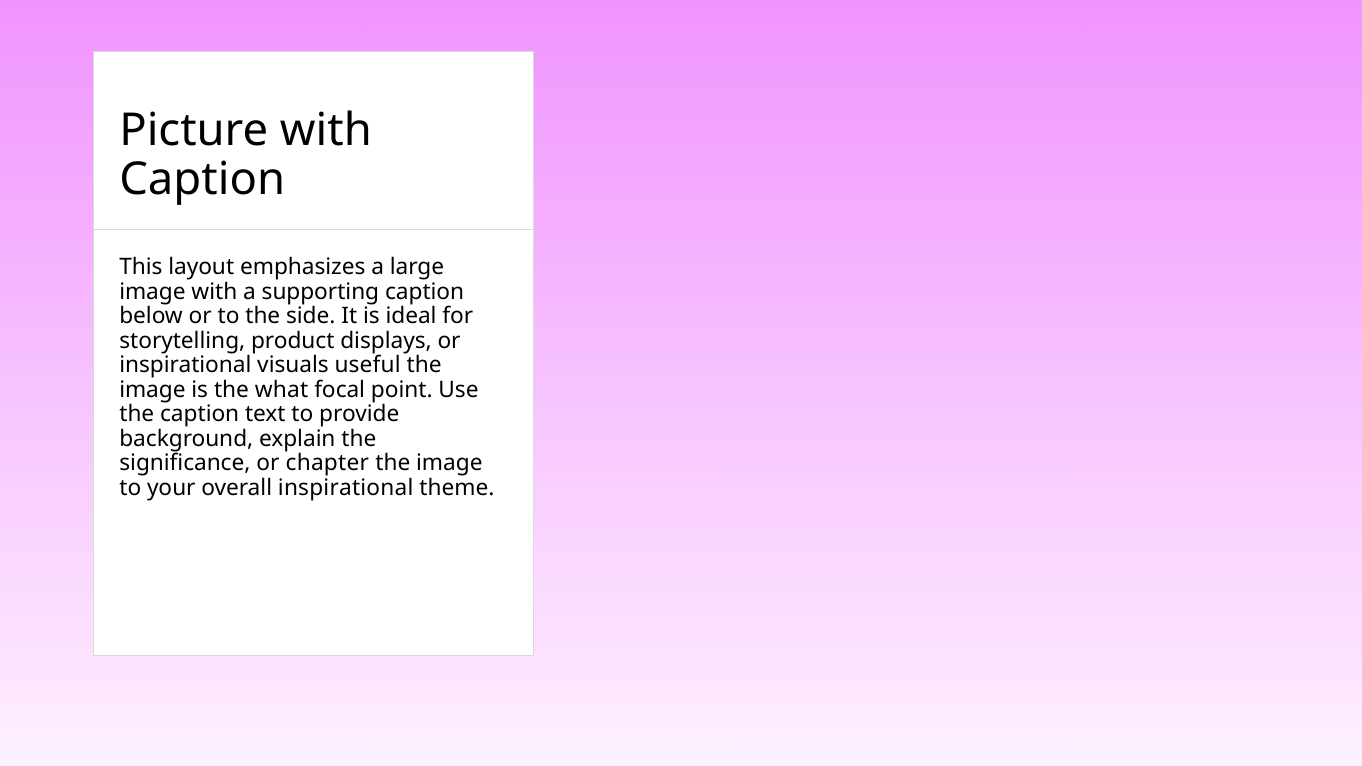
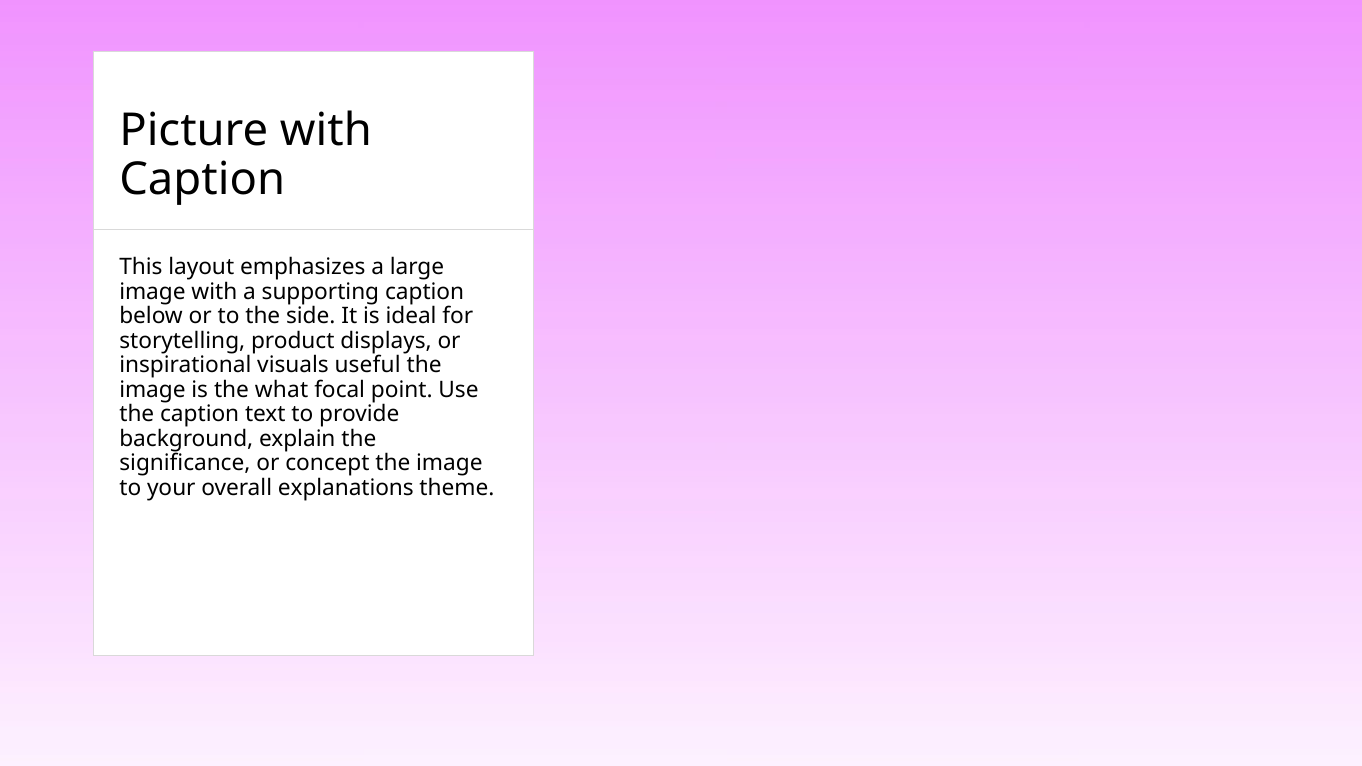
chapter: chapter -> concept
overall inspirational: inspirational -> explanations
